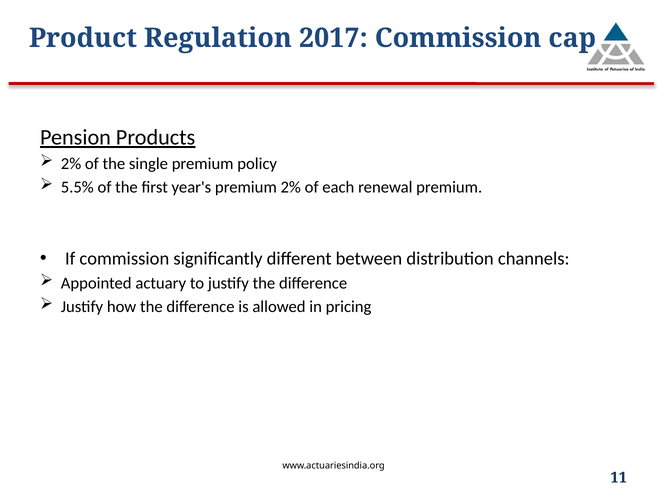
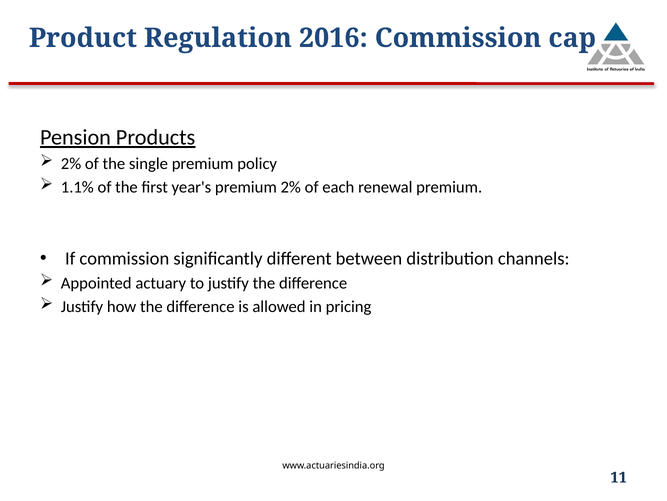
2017: 2017 -> 2016
5.5%: 5.5% -> 1.1%
